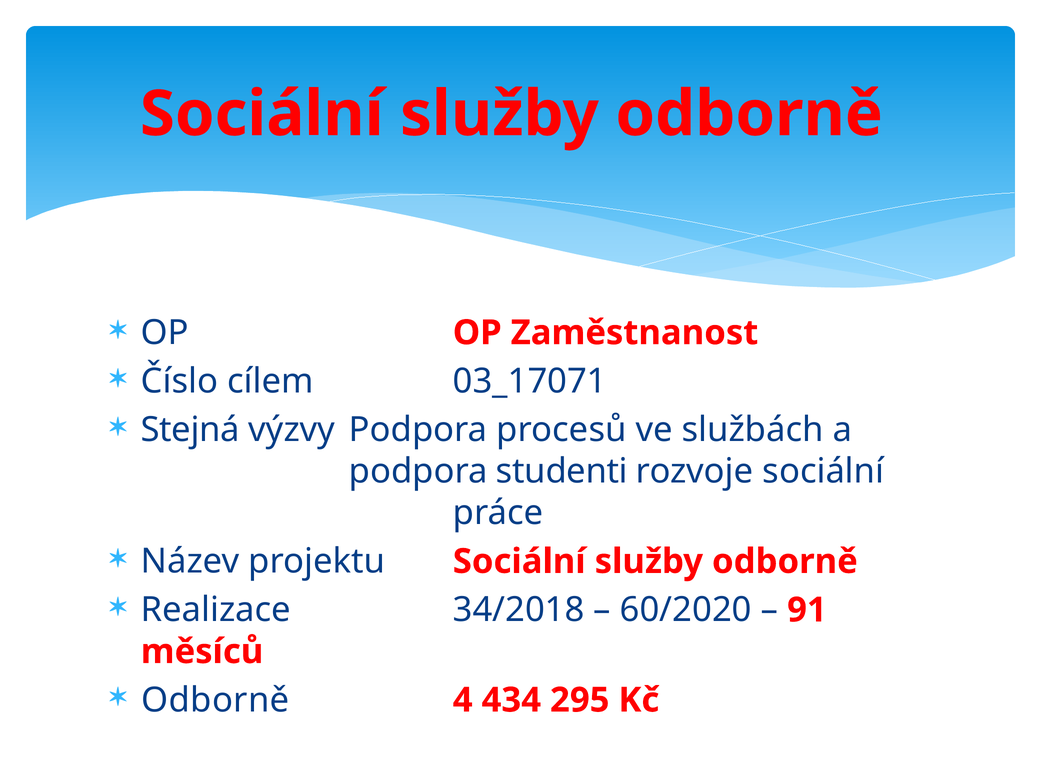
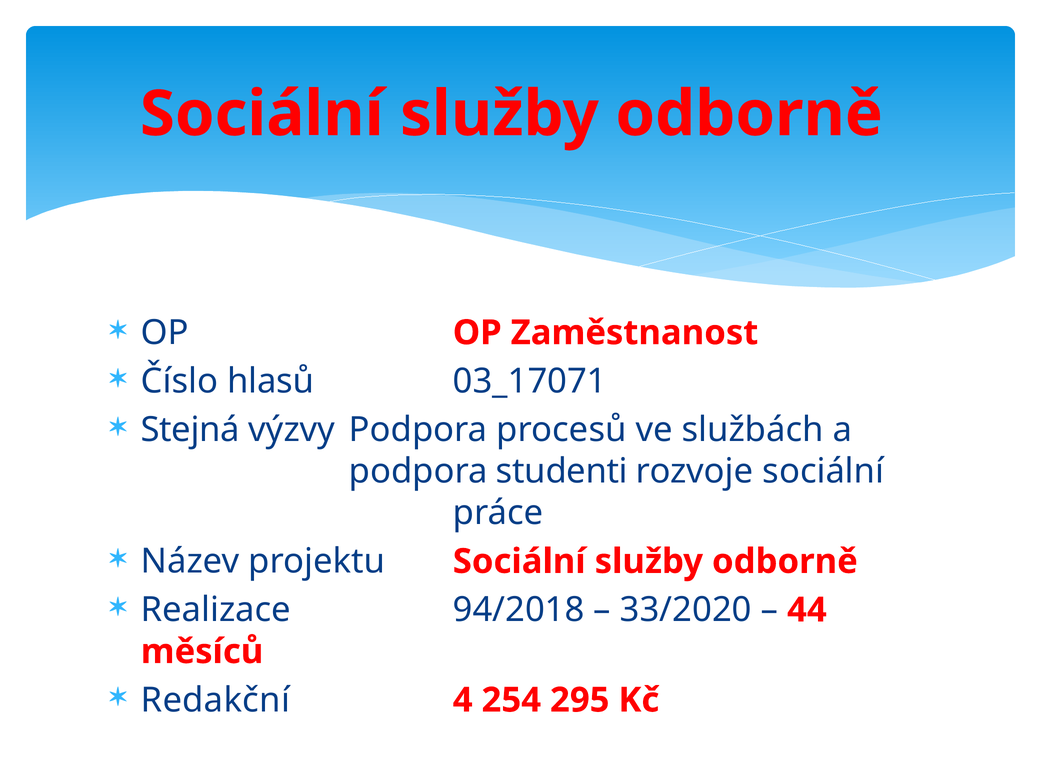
cílem: cílem -> hlasů
34/2018: 34/2018 -> 94/2018
60/2020: 60/2020 -> 33/2020
91: 91 -> 44
Odborně at (215, 700): Odborně -> Redakční
434: 434 -> 254
